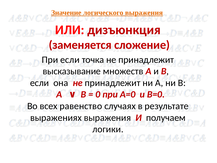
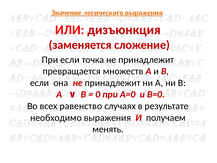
высказывание: высказывание -> превращается
выражениях: выражениях -> необходимо
логики: логики -> менять
